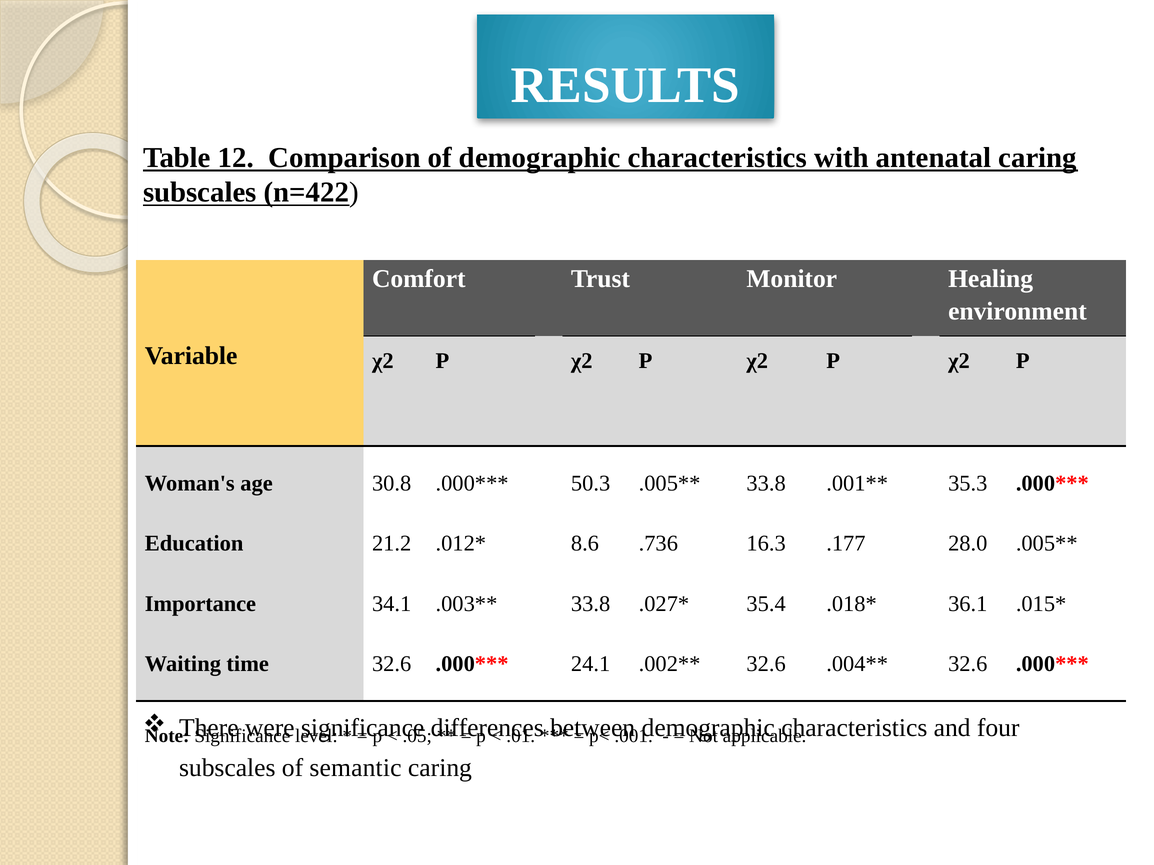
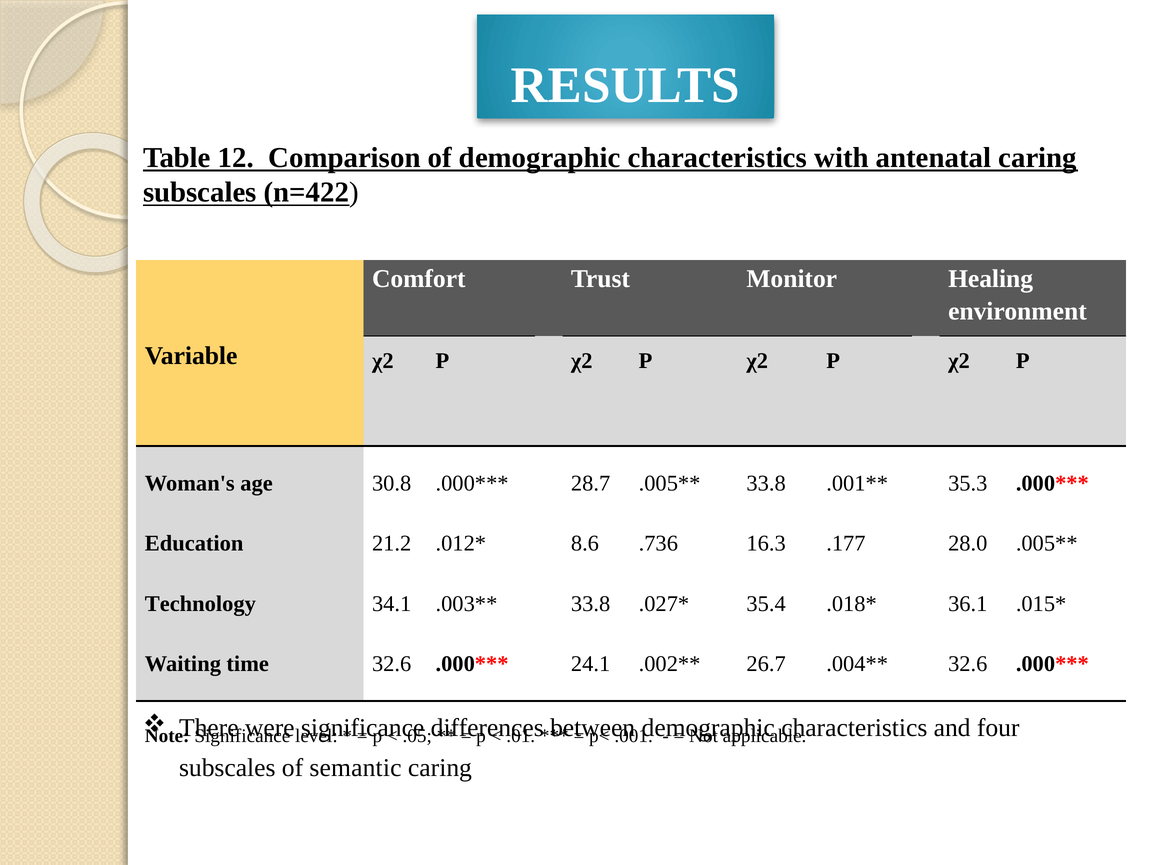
50.3: 50.3 -> 28.7
Importance: Importance -> Technology
32.6 at (766, 664): 32.6 -> 26.7
